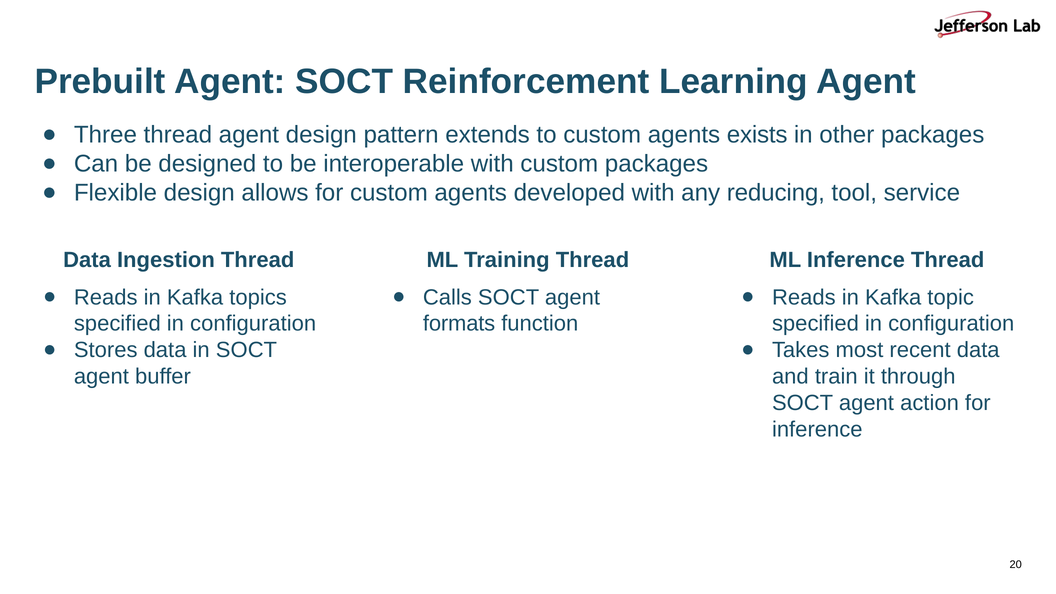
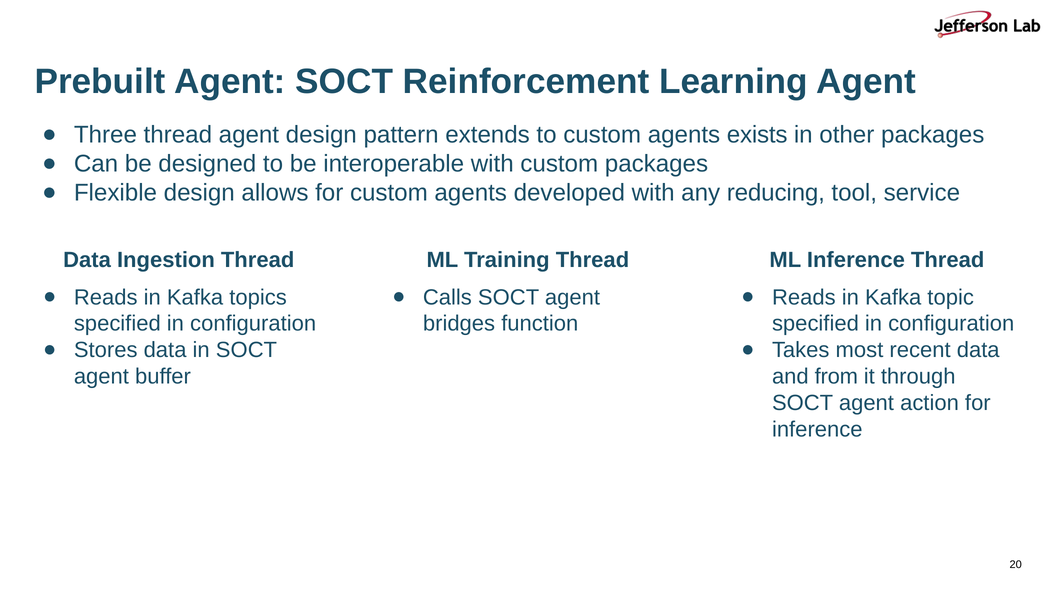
formats: formats -> bridges
train: train -> from
